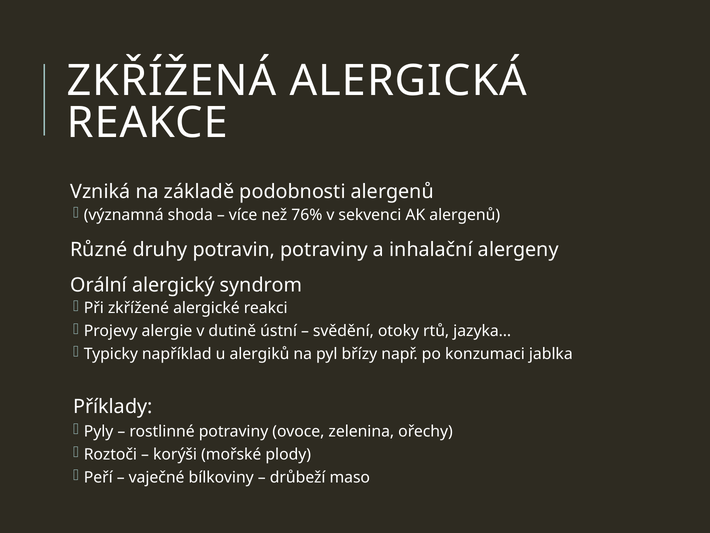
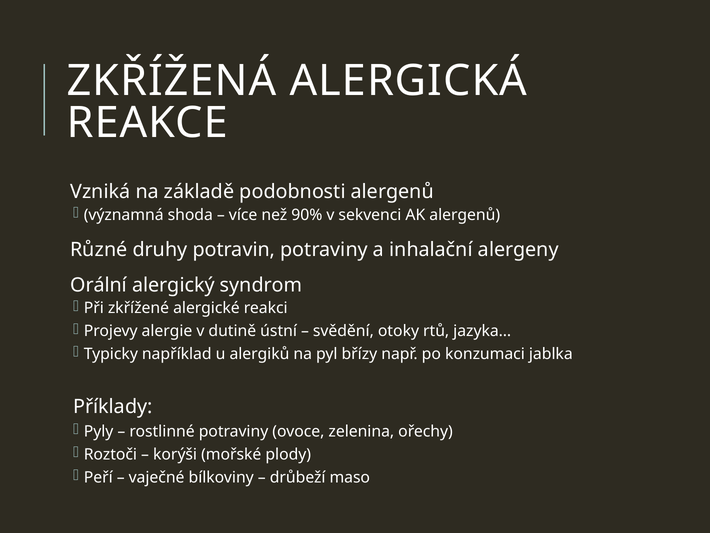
76%: 76% -> 90%
